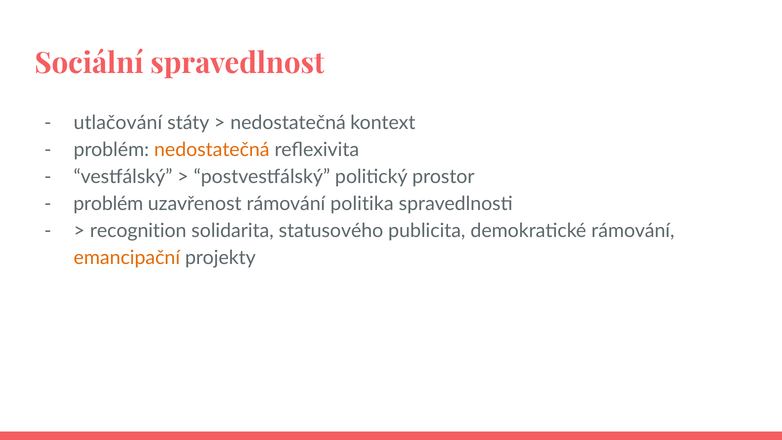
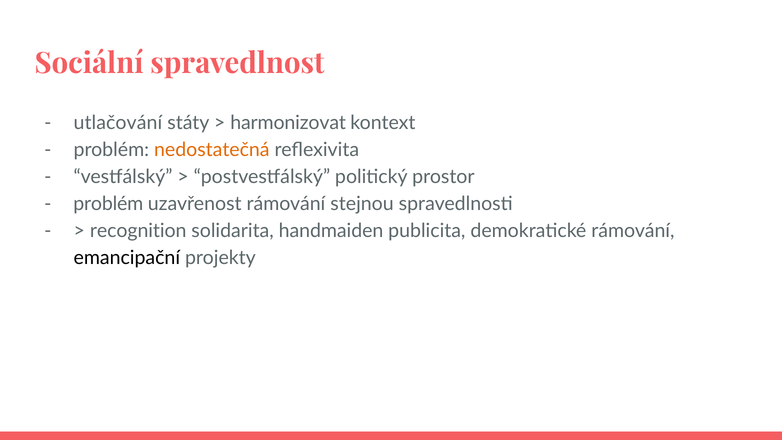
nedostatečná at (288, 123): nedostatečná -> harmonizovat
politika: politika -> stejnou
statusového: statusového -> handmaiden
emancipační colour: orange -> black
